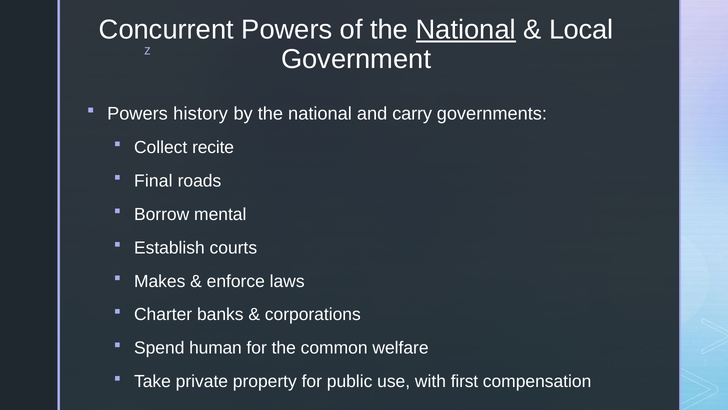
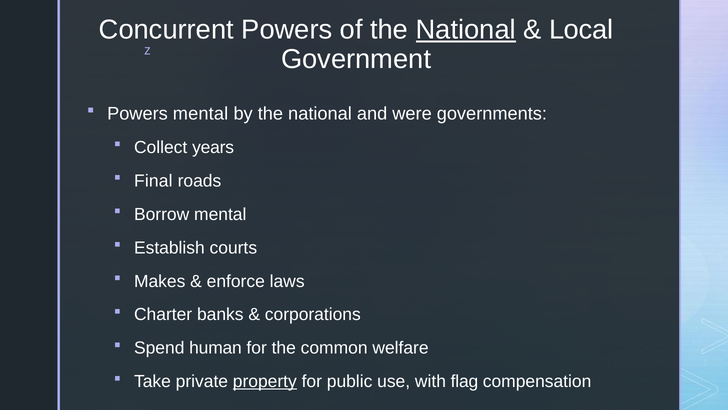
Powers history: history -> mental
carry: carry -> were
recite: recite -> years
property underline: none -> present
first: first -> flag
